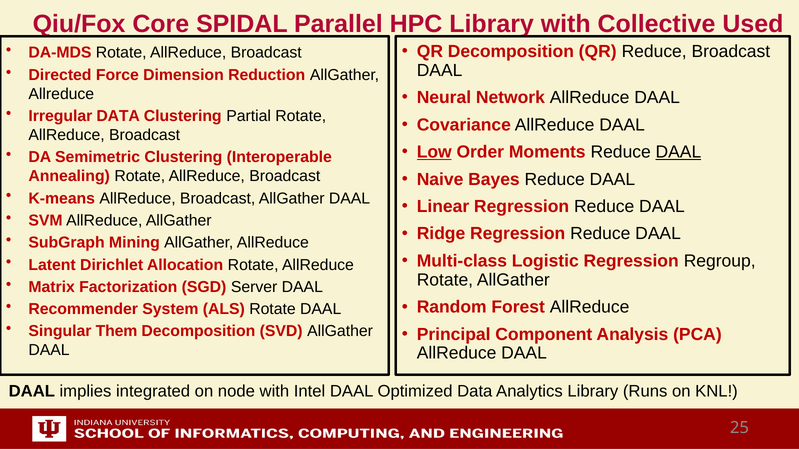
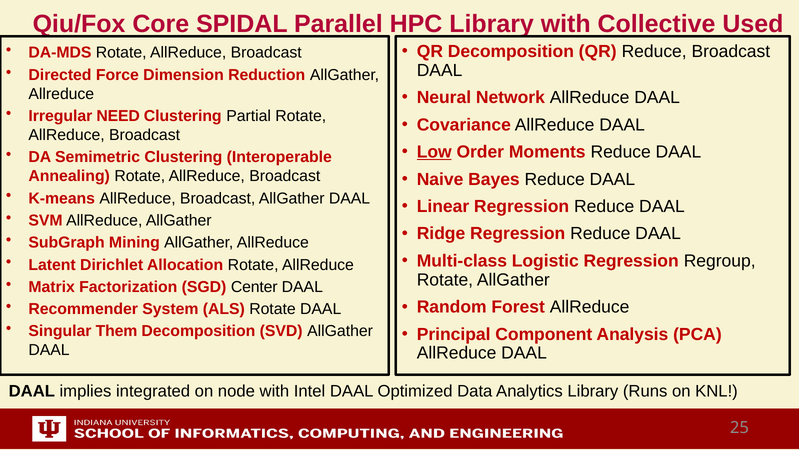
Irregular DATA: DATA -> NEED
DAAL at (678, 152) underline: present -> none
Server: Server -> Center
